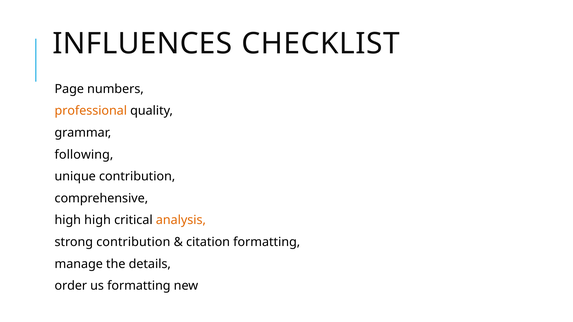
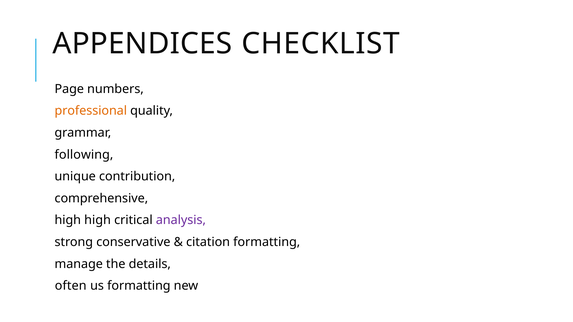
INFLUENCES: INFLUENCES -> APPENDICES
analysis colour: orange -> purple
strong contribution: contribution -> conservative
order: order -> often
